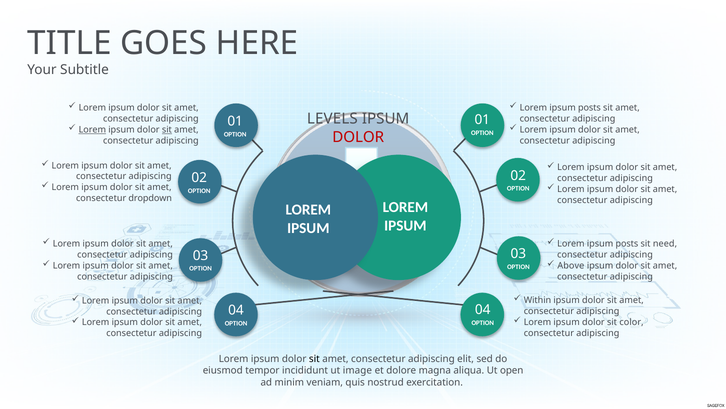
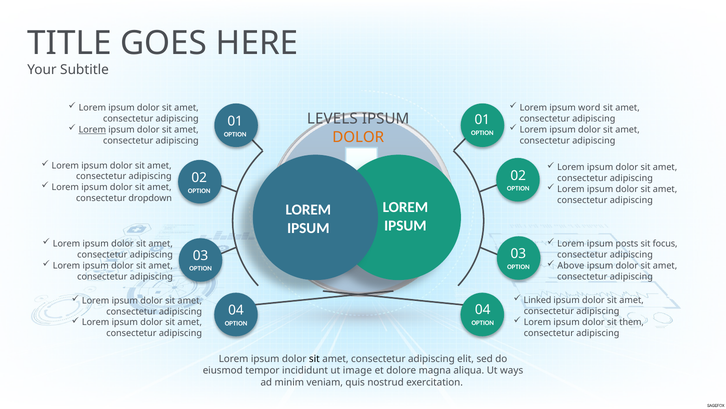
posts at (589, 108): posts -> word
sit at (167, 129) underline: present -> none
DOLOR at (358, 137) colour: red -> orange
need: need -> focus
Within: Within -> Linked
color: color -> them
open: open -> ways
